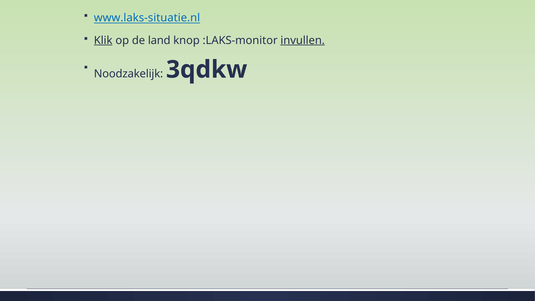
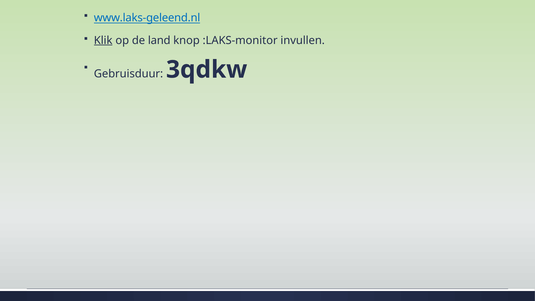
www.laks-situatie.nl: www.laks-situatie.nl -> www.laks-geleend.nl
invullen underline: present -> none
Noodzakelijk: Noodzakelijk -> Gebruisduur
